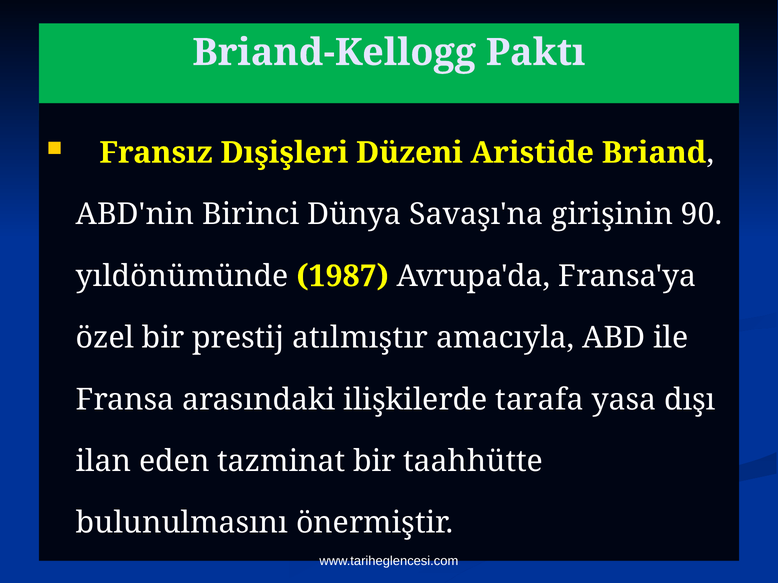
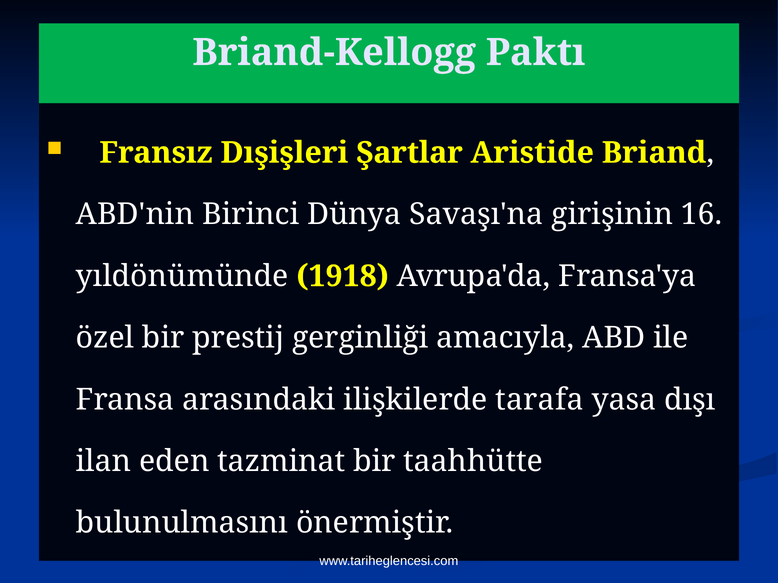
Düzeni: Düzeni -> Şartlar
90: 90 -> 16
1987: 1987 -> 1918
atılmıştır: atılmıştır -> gerginliği
